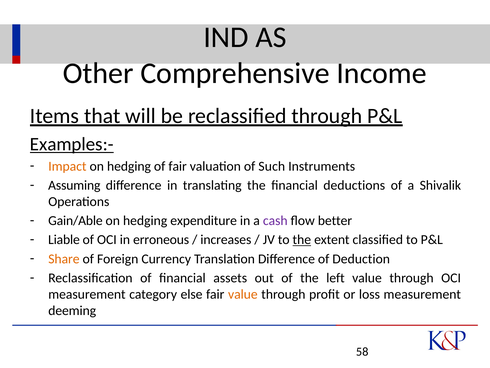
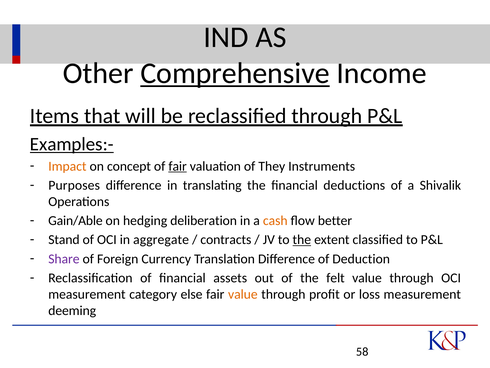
Comprehensive underline: none -> present
hedging at (129, 166): hedging -> concept
fair at (178, 166) underline: none -> present
Such: Such -> They
Assuming: Assuming -> Purposes
expenditure: expenditure -> deliberation
cash colour: purple -> orange
Liable: Liable -> Stand
erroneous: erroneous -> aggregate
increases: increases -> contracts
Share colour: orange -> purple
left: left -> felt
